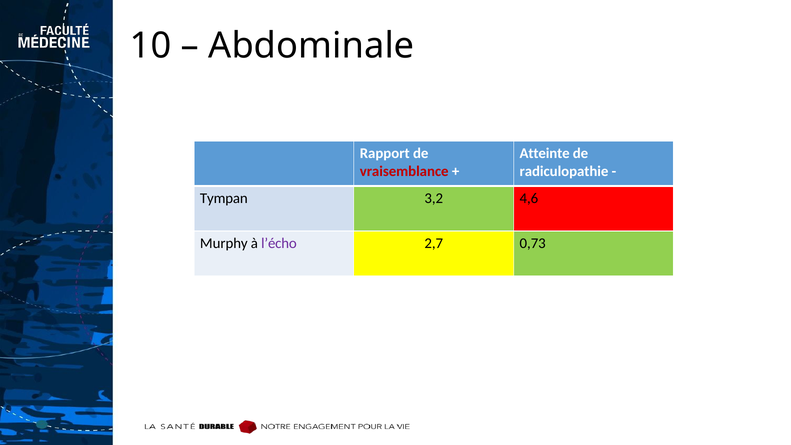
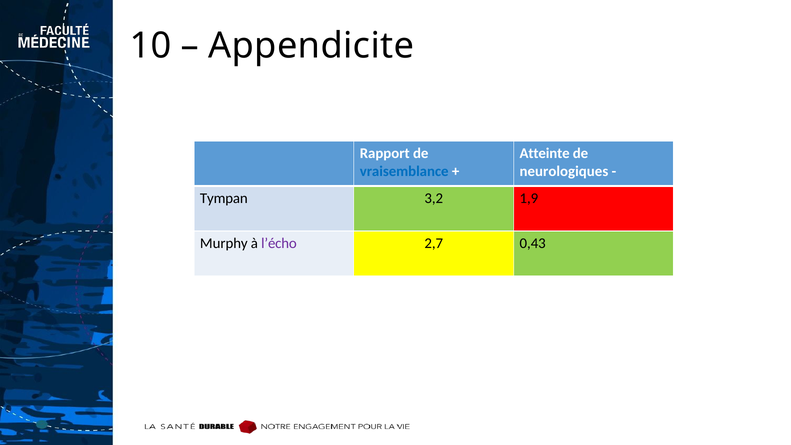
Abdominale: Abdominale -> Appendicite
vraisemblance colour: red -> blue
radiculopathie: radiculopathie -> neurologiques
4,6: 4,6 -> 1,9
0,73: 0,73 -> 0,43
